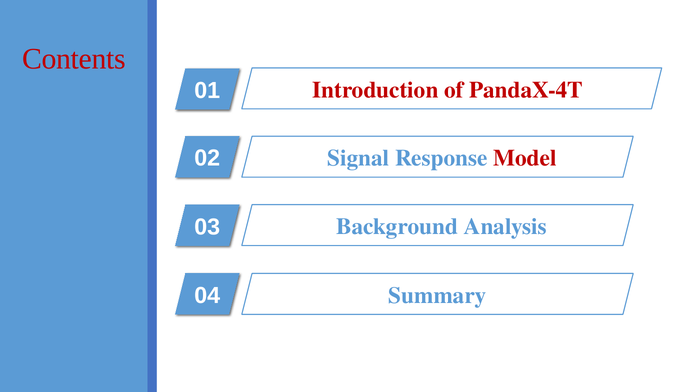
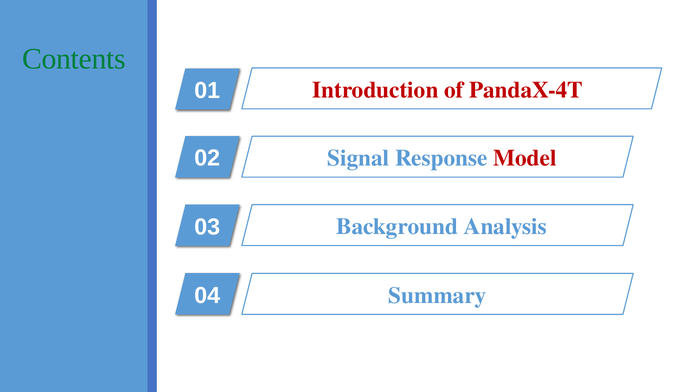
Contents colour: red -> green
